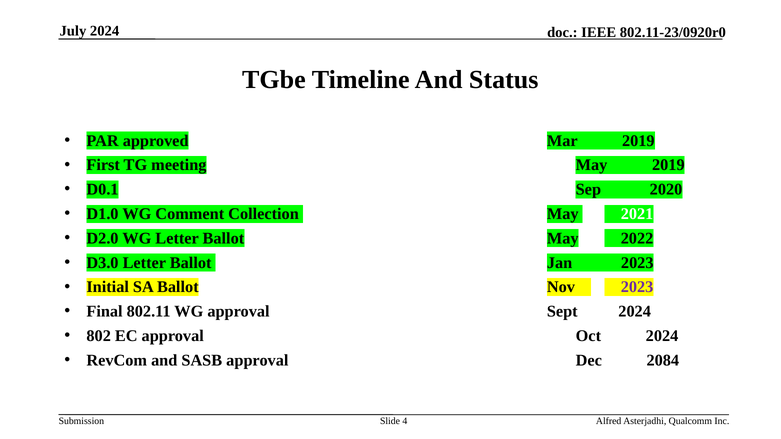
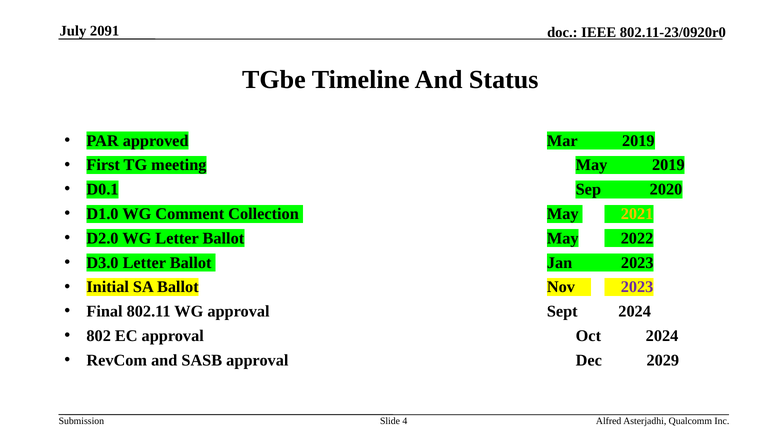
July 2024: 2024 -> 2091
2021 colour: white -> yellow
2084: 2084 -> 2029
